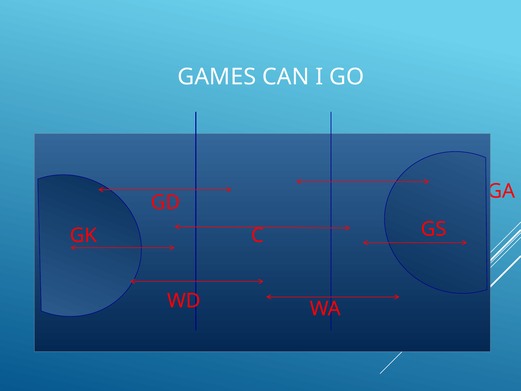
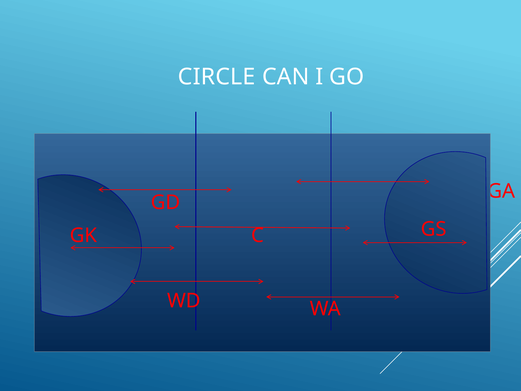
GAMES: GAMES -> CIRCLE
